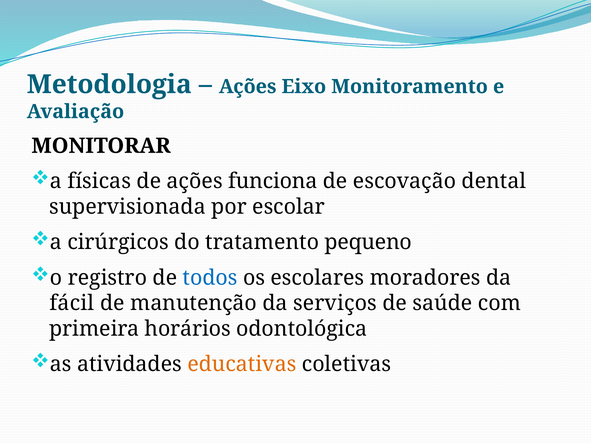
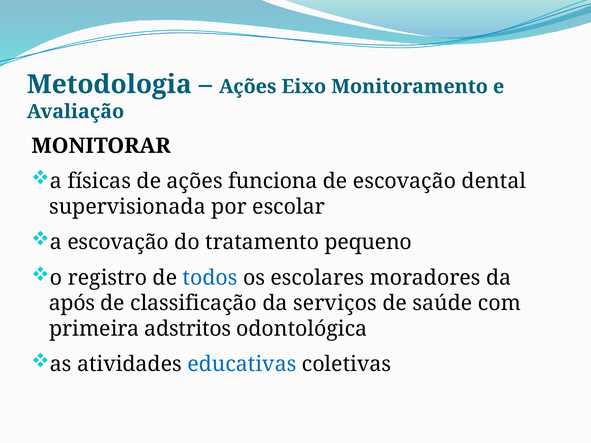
a cirúrgicos: cirúrgicos -> escovação
fácil: fácil -> após
manutenção: manutenção -> classificação
horários: horários -> adstritos
educativas colour: orange -> blue
